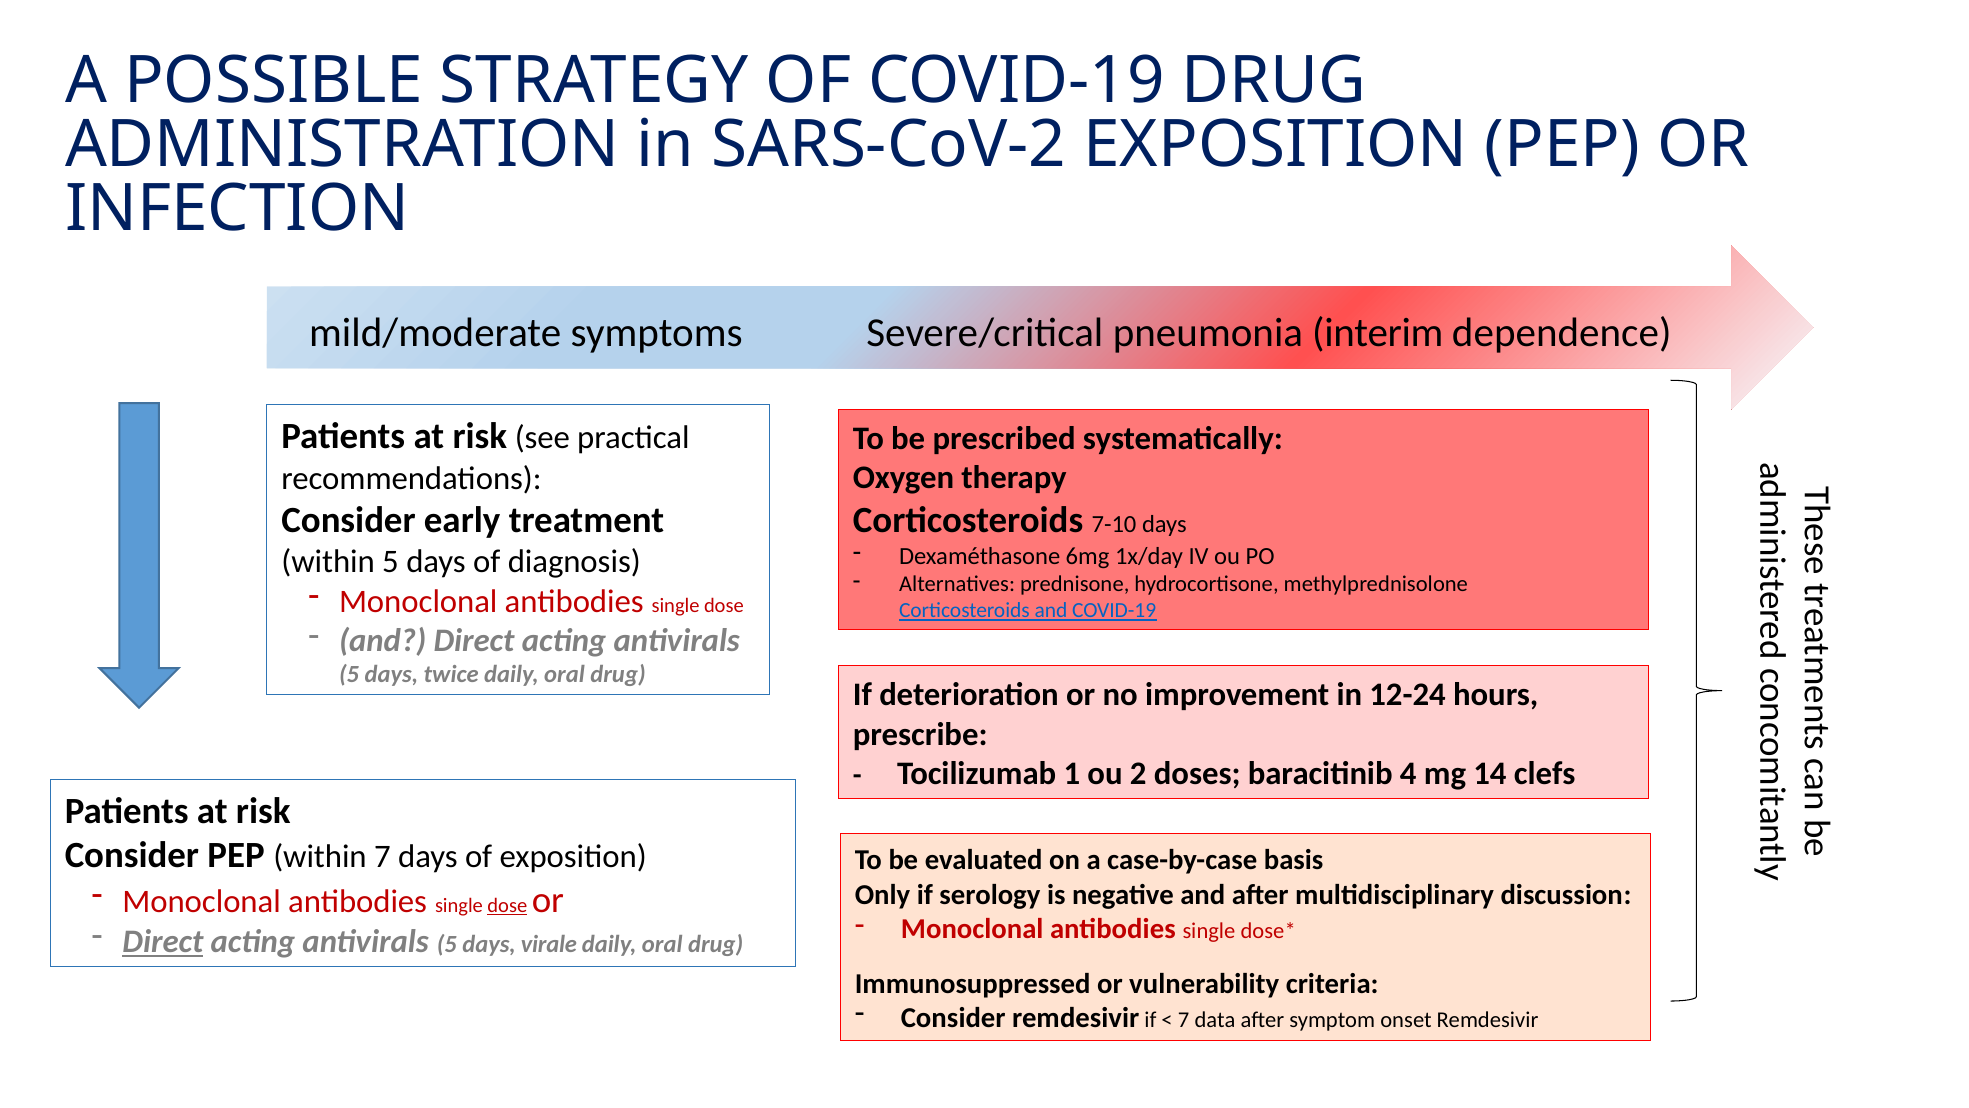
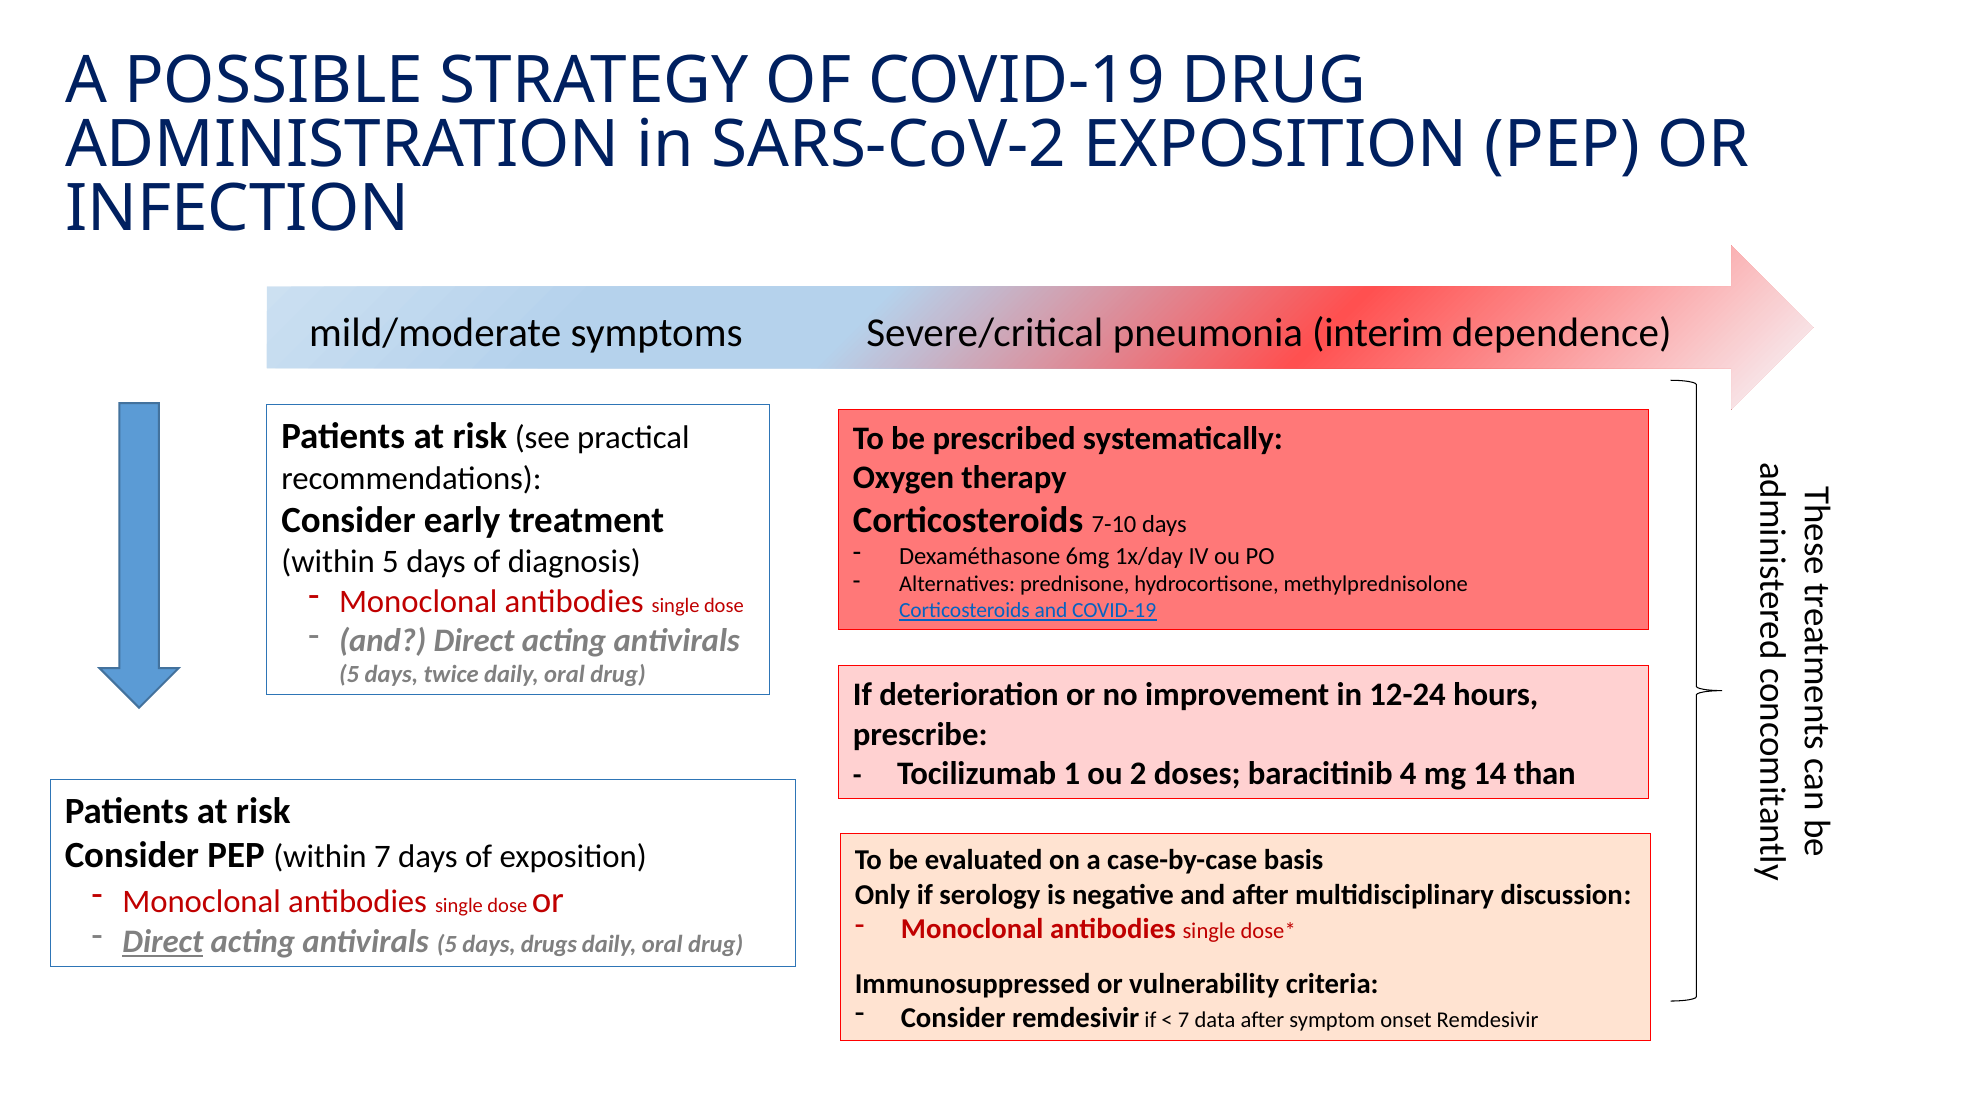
clefs: clefs -> than
dose at (507, 905) underline: present -> none
virale: virale -> drugs
